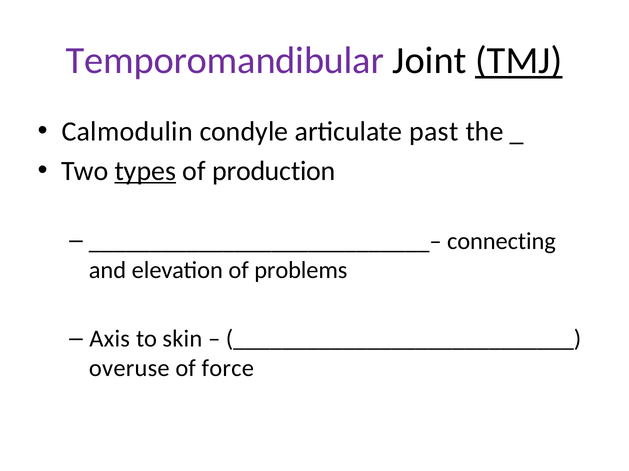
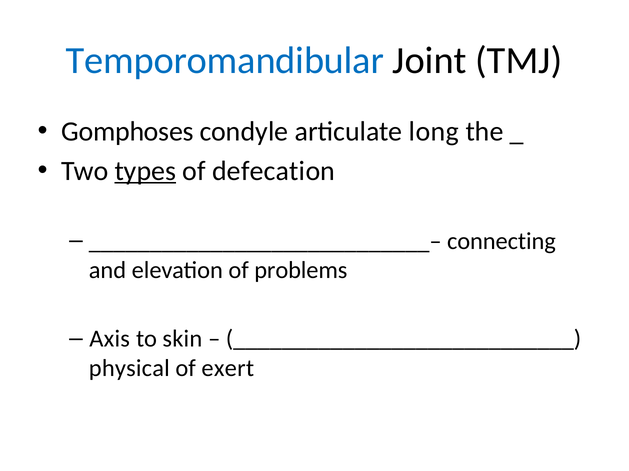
Temporomandibular colour: purple -> blue
TMJ underline: present -> none
Calmodulin: Calmodulin -> Gomphoses
past: past -> long
production: production -> defecation
overuse: overuse -> physical
force: force -> exert
